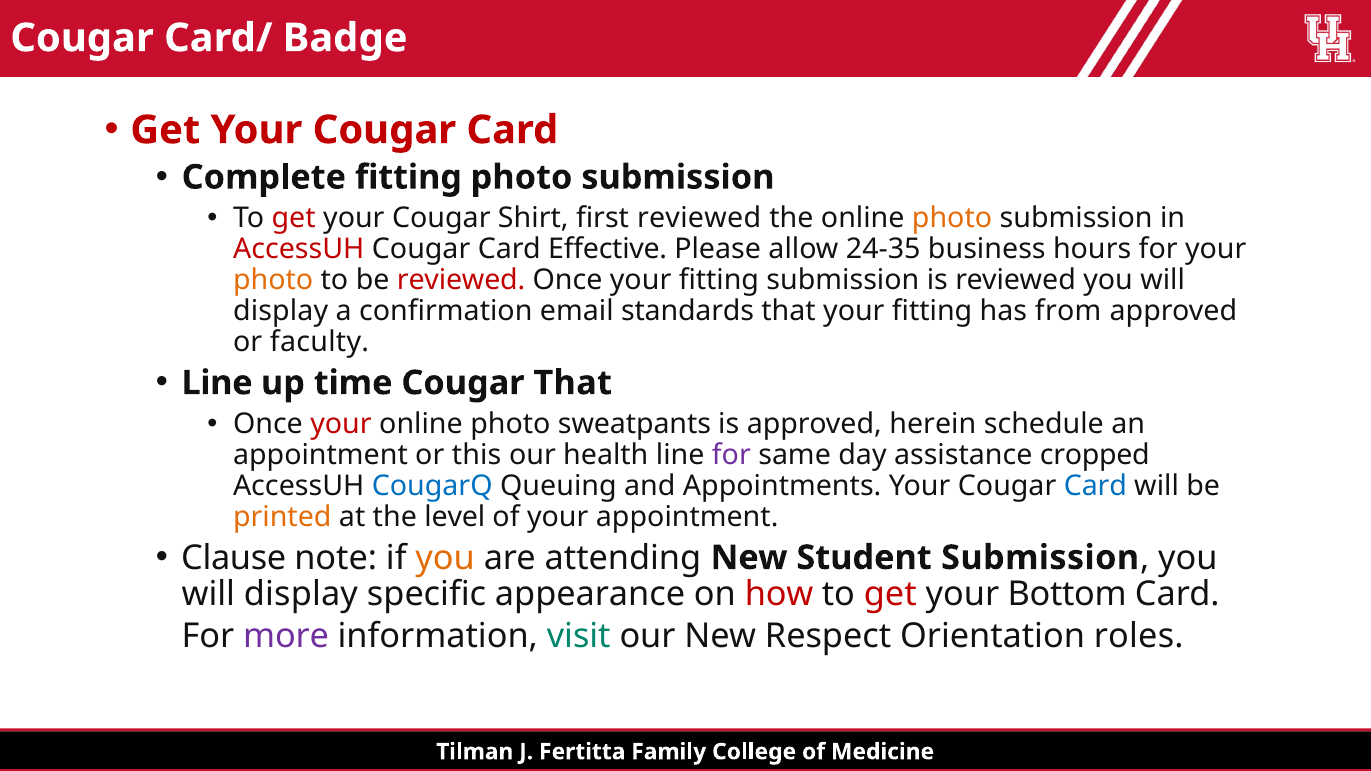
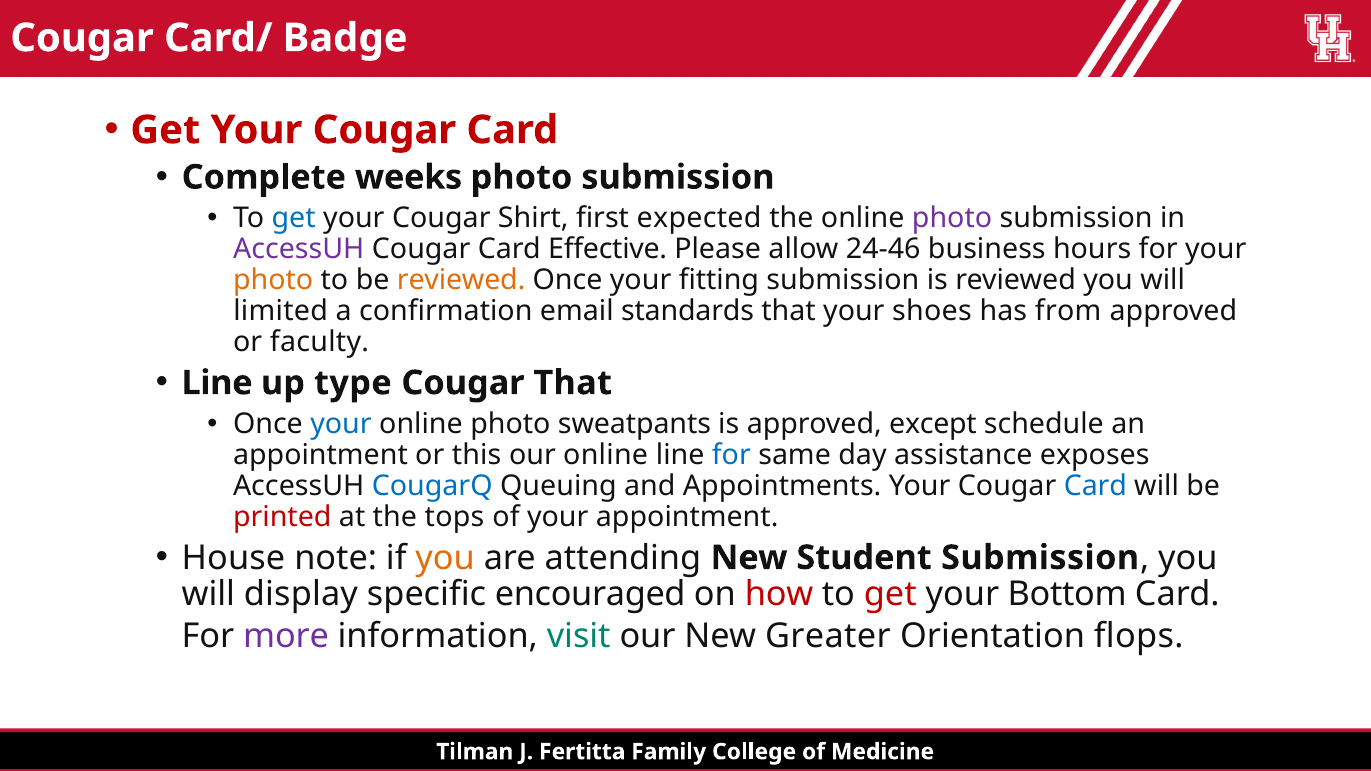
Complete fitting: fitting -> weeks
get at (294, 218) colour: red -> blue
first reviewed: reviewed -> expected
photo at (952, 218) colour: orange -> purple
AccessUH at (299, 249) colour: red -> purple
24-35: 24-35 -> 24-46
reviewed at (461, 280) colour: red -> orange
display at (281, 311): display -> limited
that your fitting: fitting -> shoes
time: time -> type
your at (341, 424) colour: red -> blue
herein: herein -> except
our health: health -> online
for at (731, 455) colour: purple -> blue
cropped: cropped -> exposes
printed colour: orange -> red
level: level -> tops
Clause: Clause -> House
appearance: appearance -> encouraged
Respect: Respect -> Greater
roles: roles -> flops
